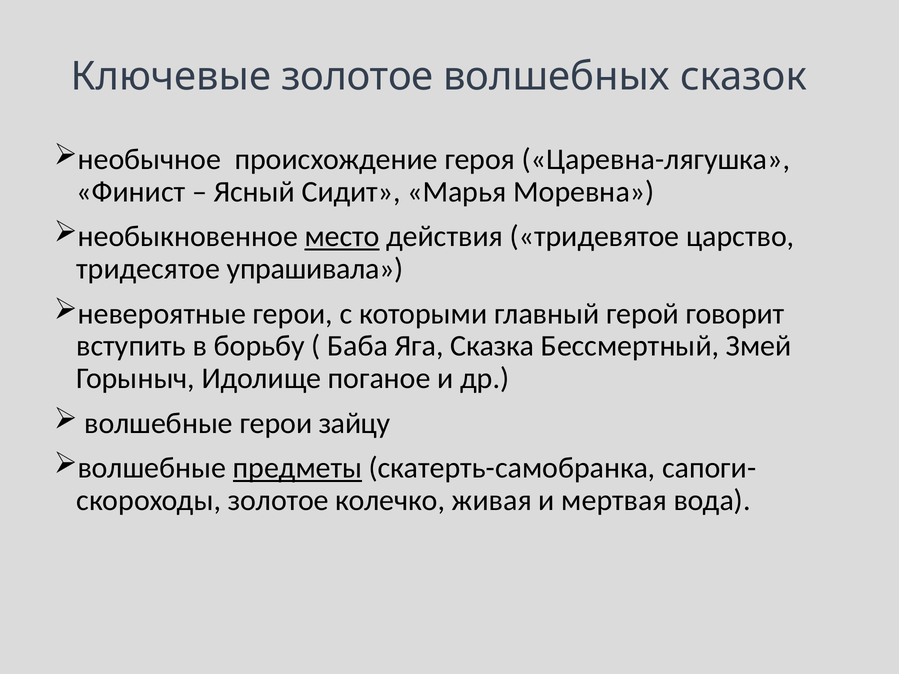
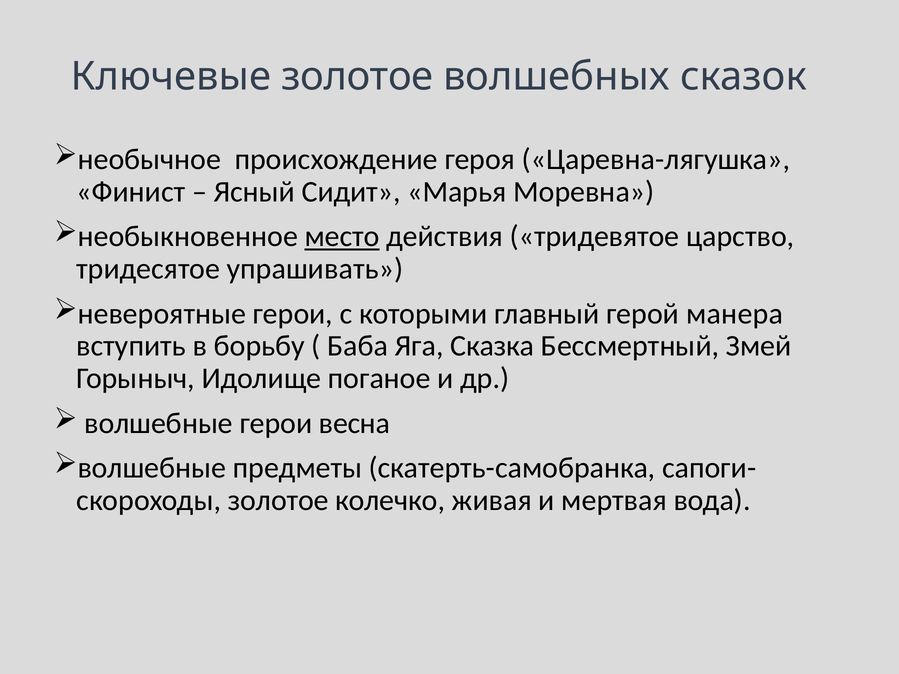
упрашивала: упрашивала -> упрашивать
говорит: говорит -> манера
зайцу: зайцу -> весна
предметы underline: present -> none
